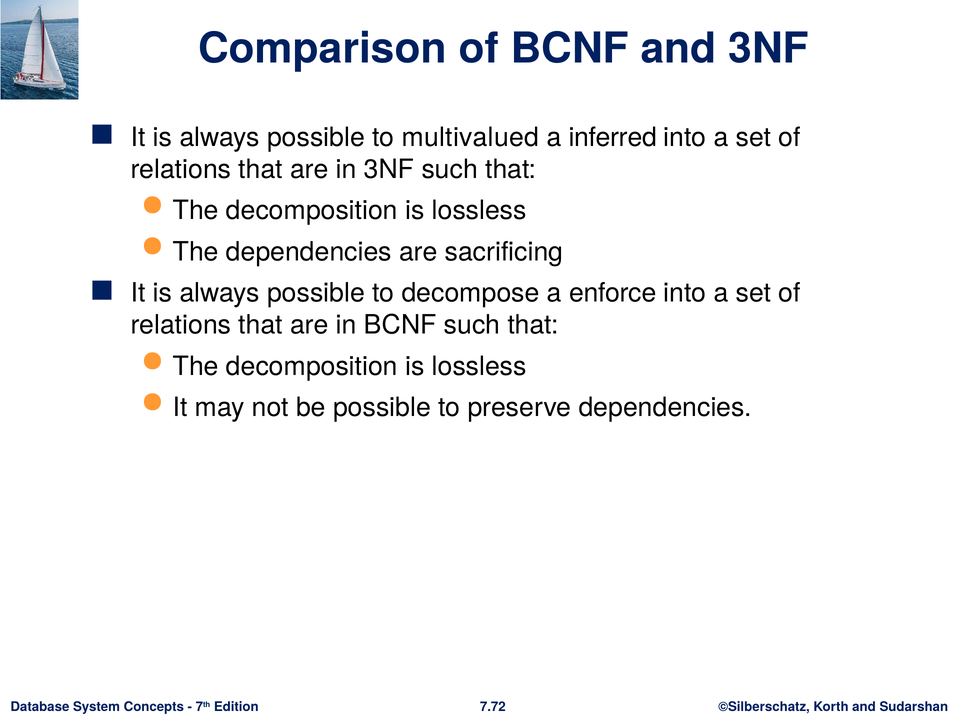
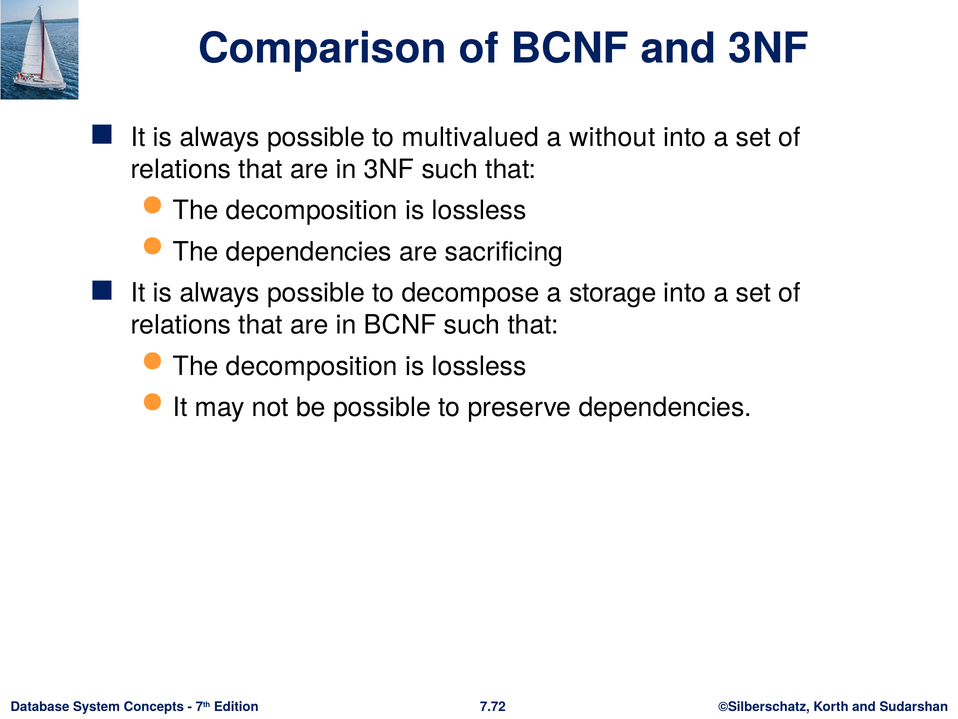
inferred: inferred -> without
enforce: enforce -> storage
